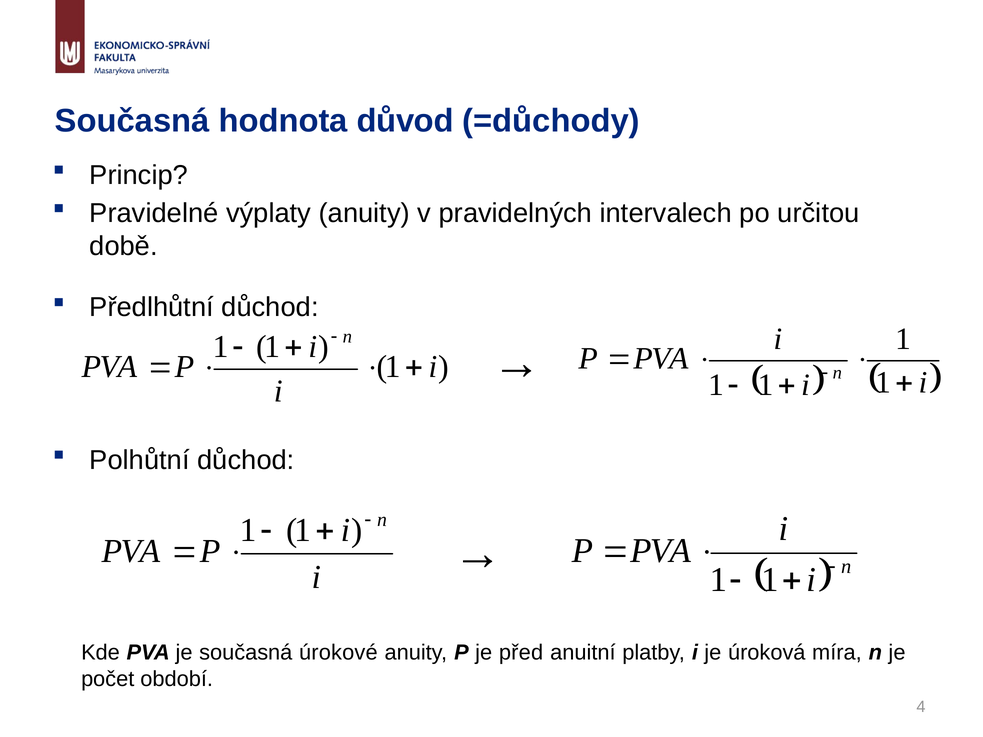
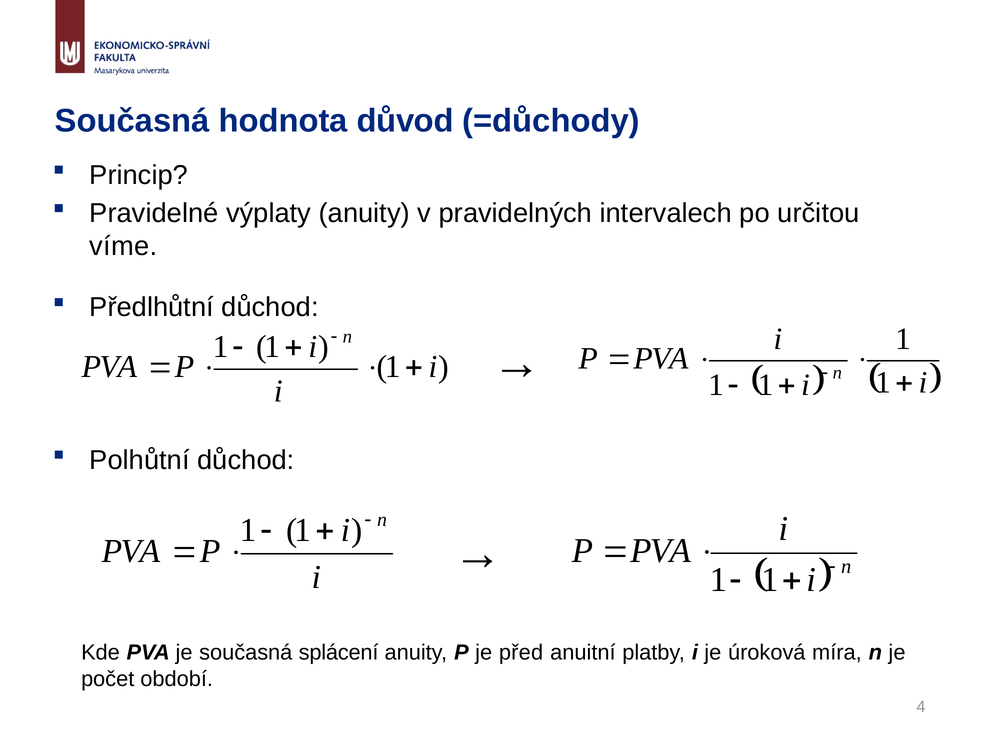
době: době -> víme
úrokové: úrokové -> splácení
